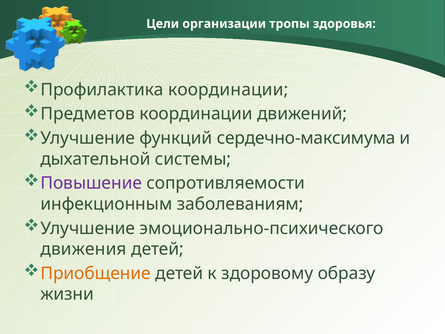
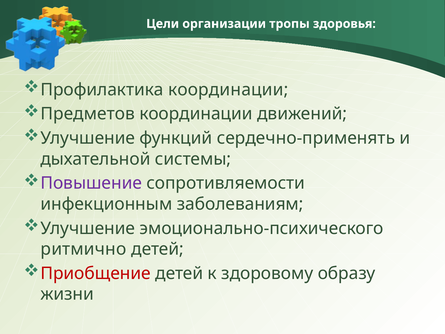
сердечно-максимума: сердечно-максимума -> сердечно-применять
движения: движения -> ритмично
Приобщение colour: orange -> red
